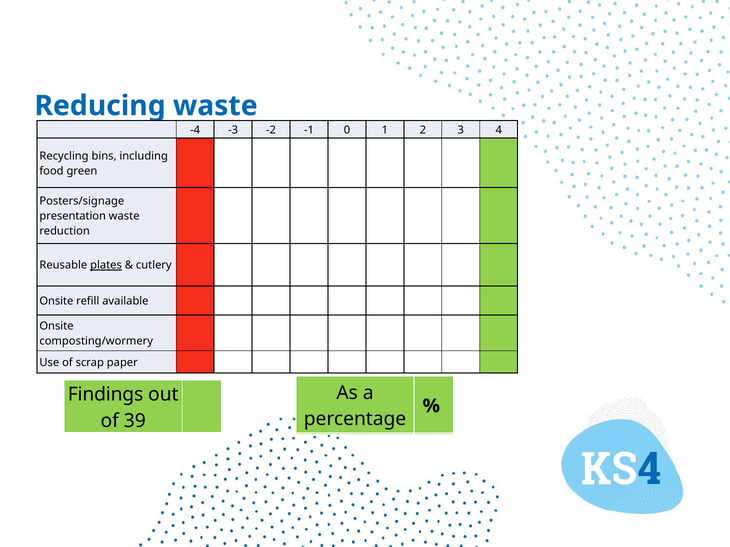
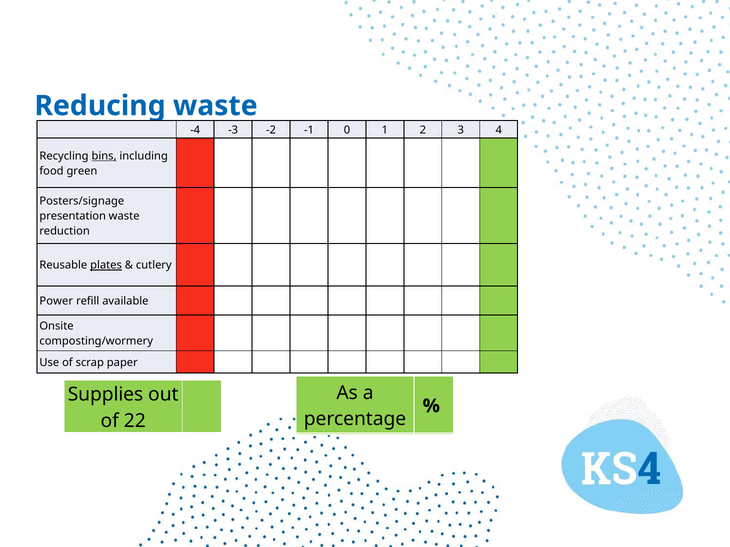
bins underline: none -> present
Onsite at (56, 301): Onsite -> Power
Findings: Findings -> Supplies
39: 39 -> 22
